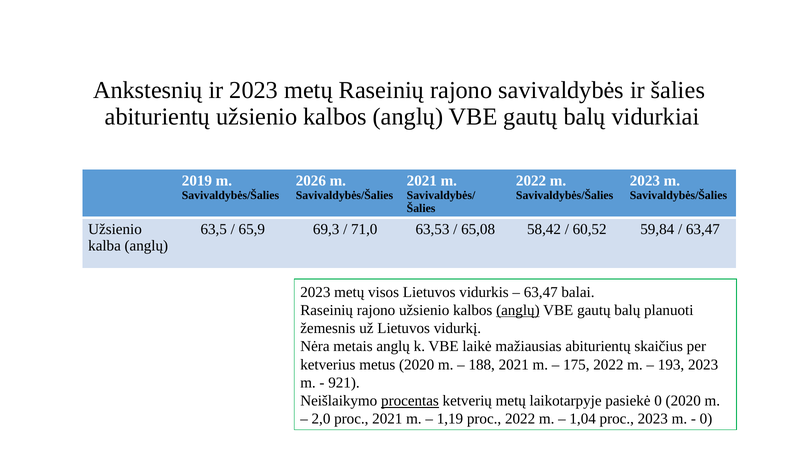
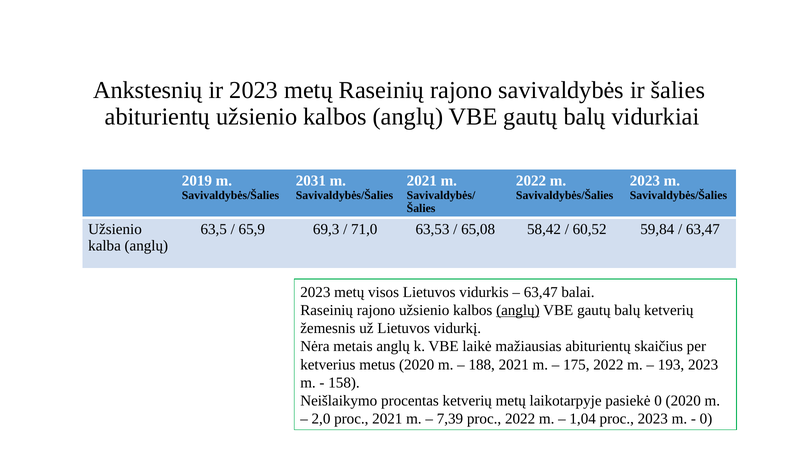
2026: 2026 -> 2031
balų planuoti: planuoti -> ketverių
921: 921 -> 158
procentas underline: present -> none
1,19: 1,19 -> 7,39
